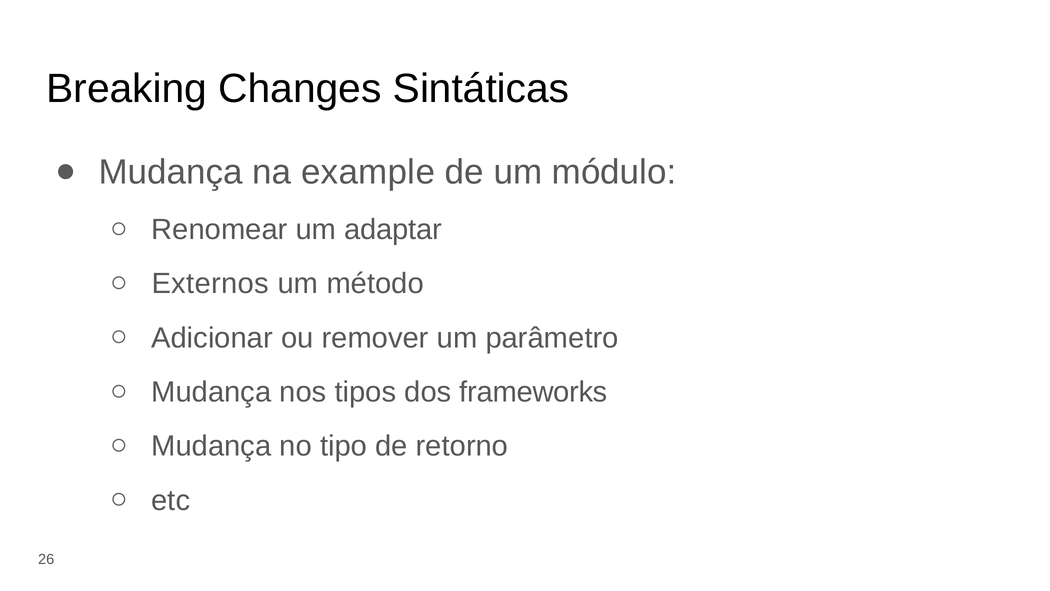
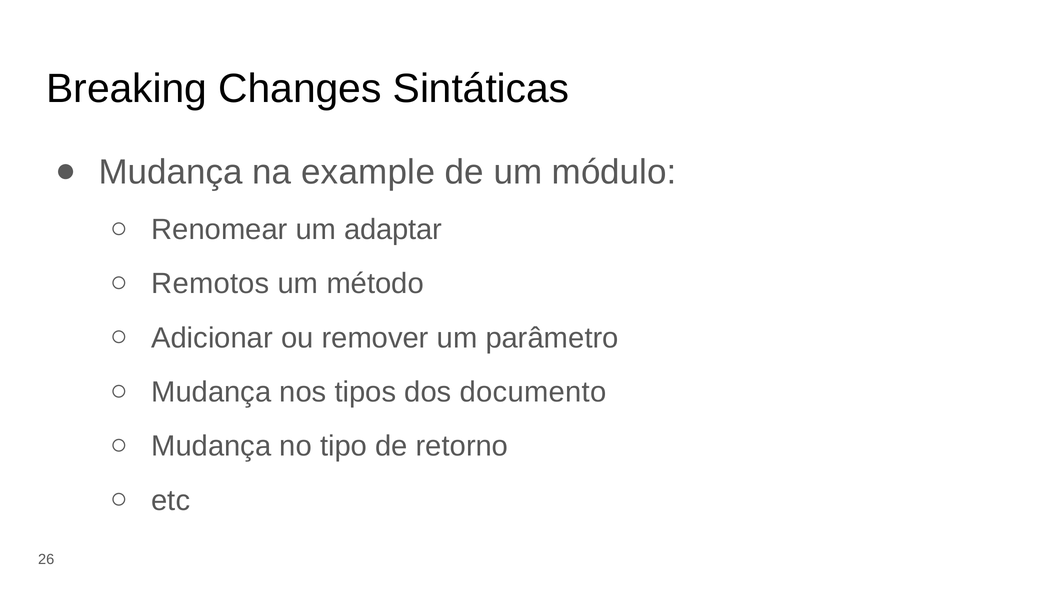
Externos: Externos -> Remotos
frameworks: frameworks -> documento
